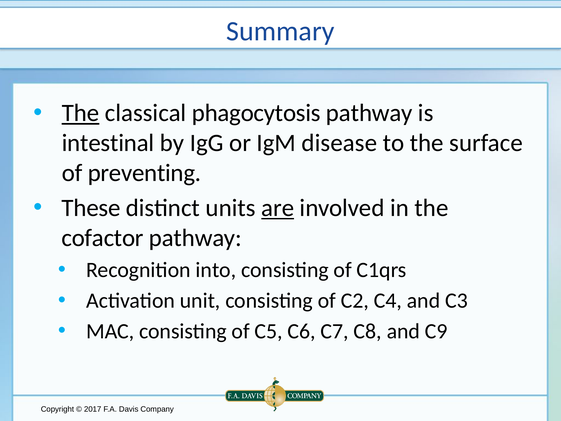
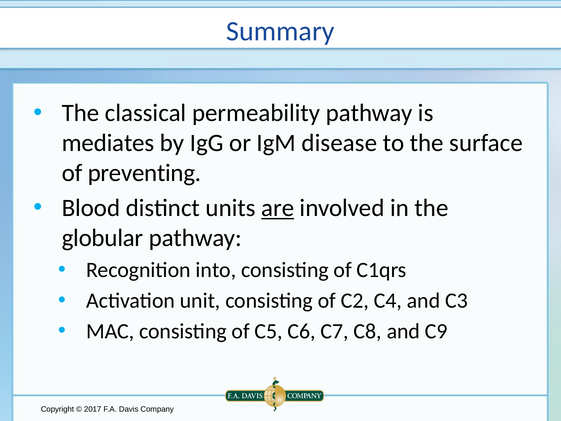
The at (81, 113) underline: present -> none
phagocytosis: phagocytosis -> permeability
intestinal: intestinal -> mediates
These: These -> Blood
cofactor: cofactor -> globular
